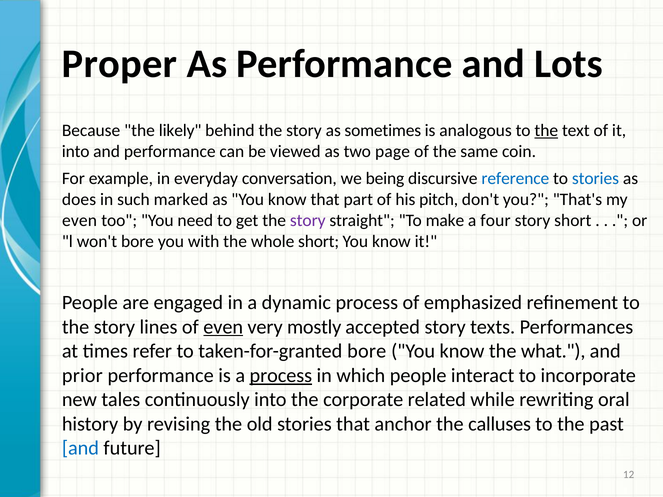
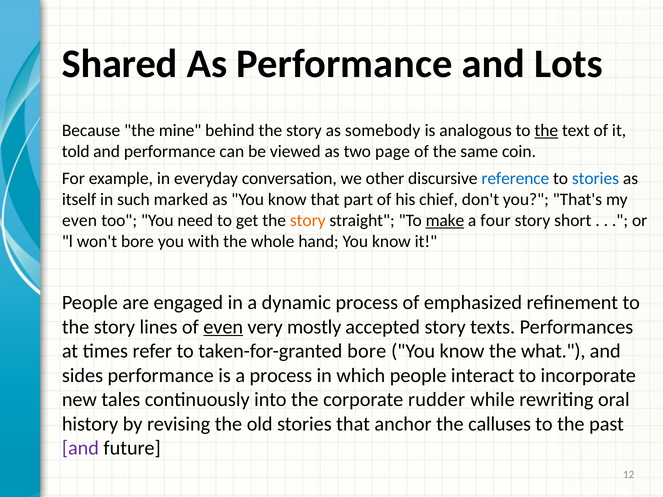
Proper: Proper -> Shared
likely: likely -> mine
sometimes: sometimes -> somebody
into at (76, 152): into -> told
being: being -> other
does: does -> itself
pitch: pitch -> chief
story at (308, 221) colour: purple -> orange
make underline: none -> present
whole short: short -> hand
prior: prior -> sides
process at (281, 376) underline: present -> none
related: related -> rudder
and at (80, 449) colour: blue -> purple
